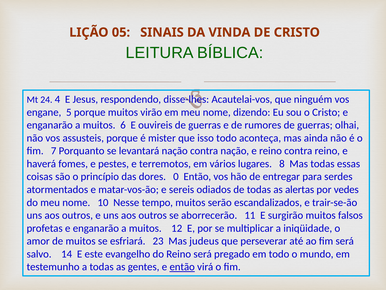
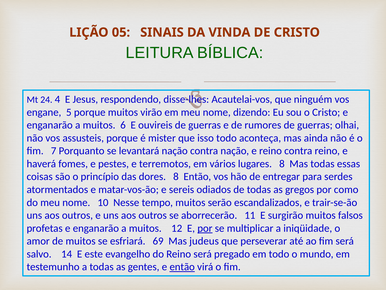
dores 0: 0 -> 8
alertas: alertas -> gregos
vedes: vedes -> como
por at (205, 228) underline: none -> present
23: 23 -> 69
